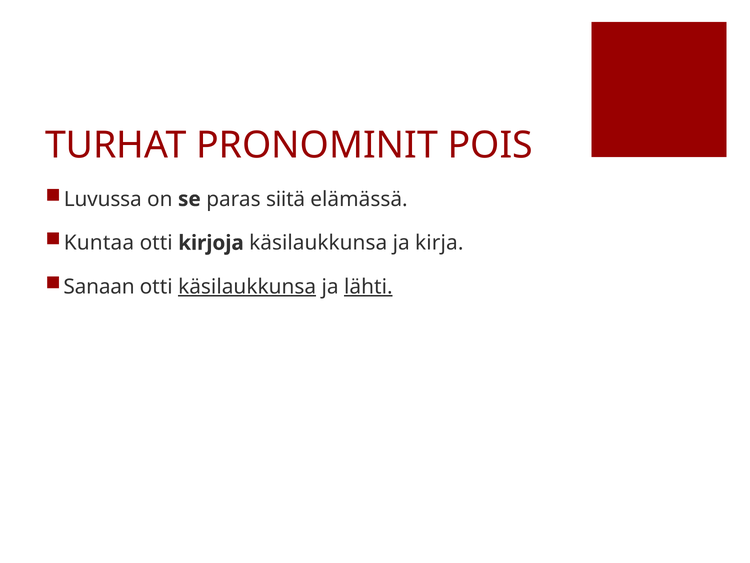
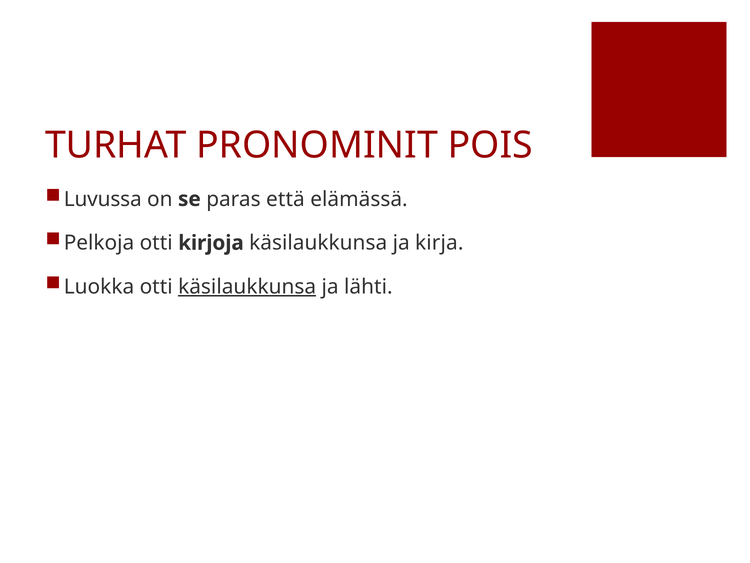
siitä: siitä -> että
Kuntaa: Kuntaa -> Pelkoja
Sanaan: Sanaan -> Luokka
lähti underline: present -> none
